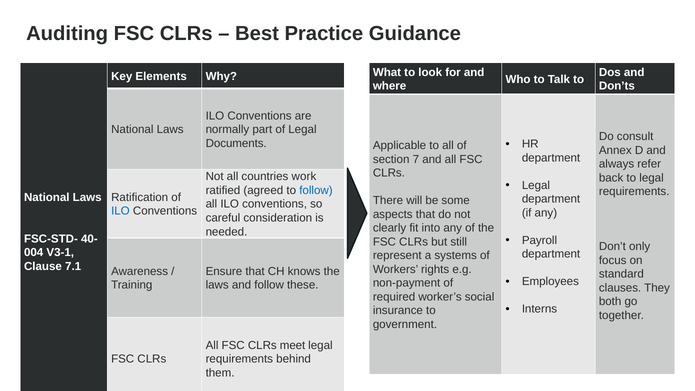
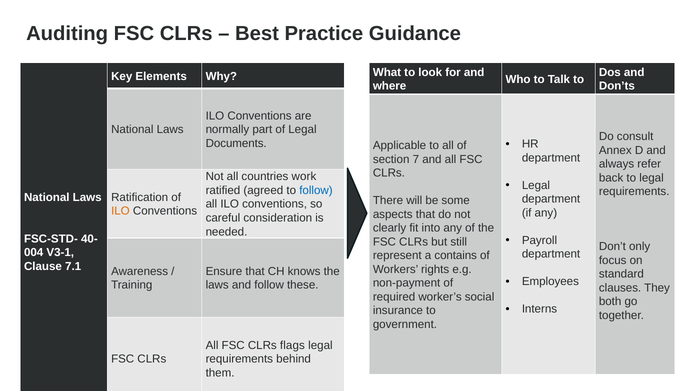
ILO at (120, 211) colour: blue -> orange
systems: systems -> contains
meet: meet -> flags
